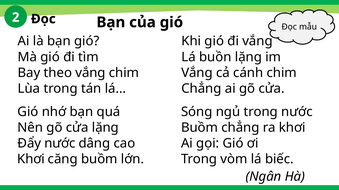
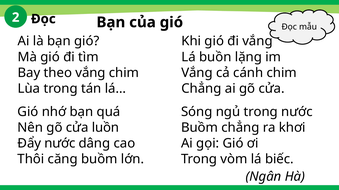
cửa lặng: lặng -> luồn
Khơi at (31, 160): Khơi -> Thôi
